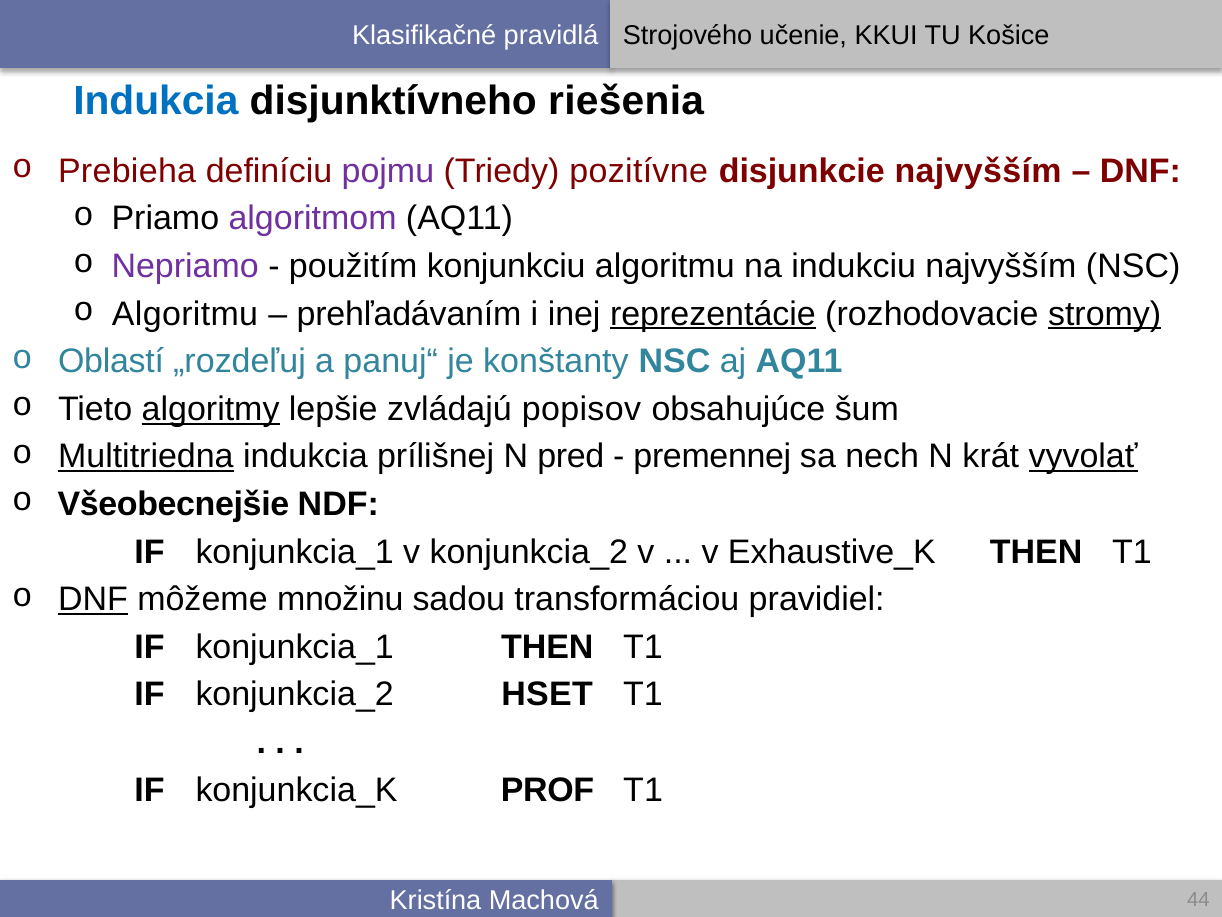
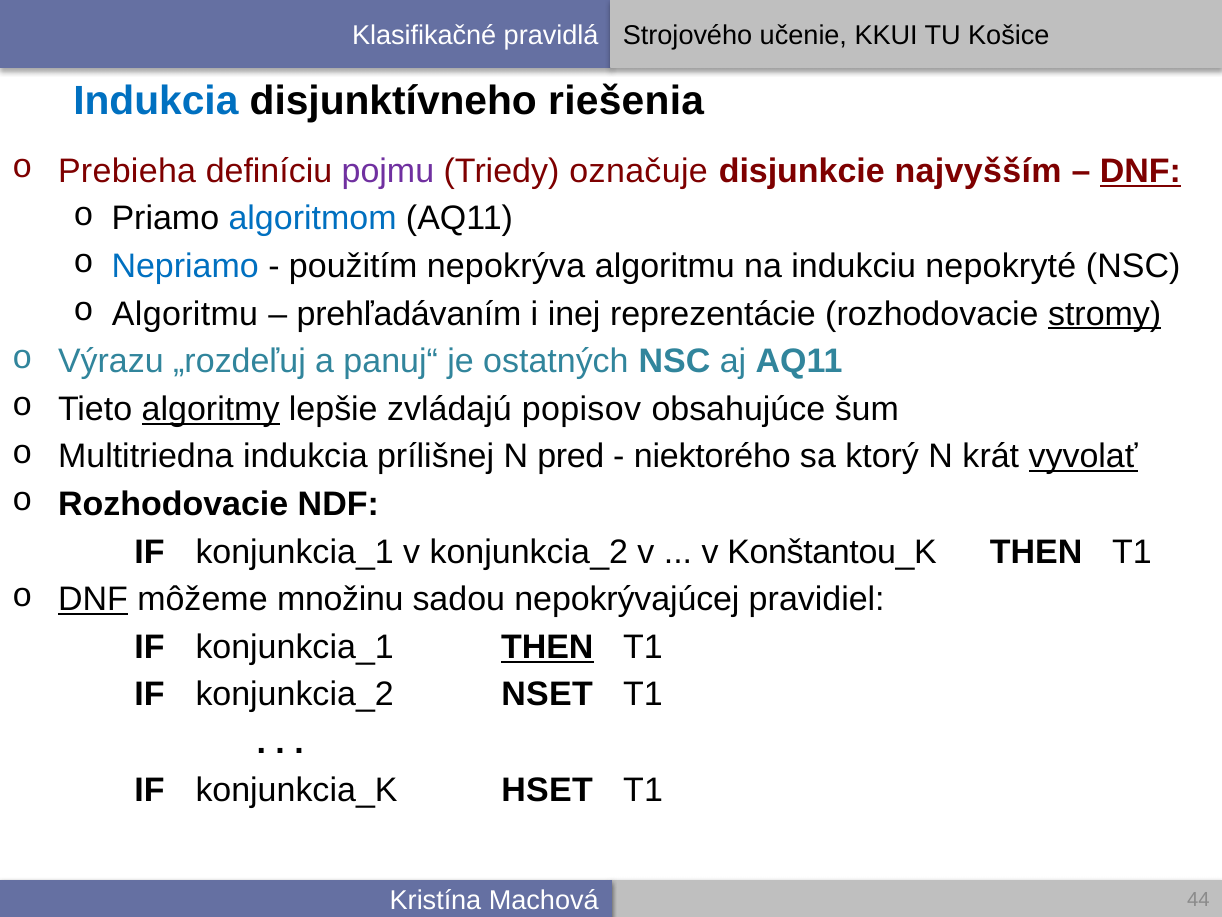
pozitívne: pozitívne -> označuje
DNF at (1140, 171) underline: none -> present
algoritmom colour: purple -> blue
Nepriamo colour: purple -> blue
konjunkciu: konjunkciu -> nepokrýva
indukciu najvyšším: najvyšším -> nepokryté
reprezentácie underline: present -> none
Oblastí: Oblastí -> Výrazu
konštanty: konštanty -> ostatných
Multitriedna underline: present -> none
premennej: premennej -> niektorého
nech: nech -> ktorý
Všeobecnejšie at (173, 504): Všeobecnejšie -> Rozhodovacie
Exhaustive_K: Exhaustive_K -> Konštantou_K
transformáciou: transformáciou -> nepokrývajúcej
THEN at (547, 647) underline: none -> present
HSET: HSET -> NSET
PROF: PROF -> HSET
